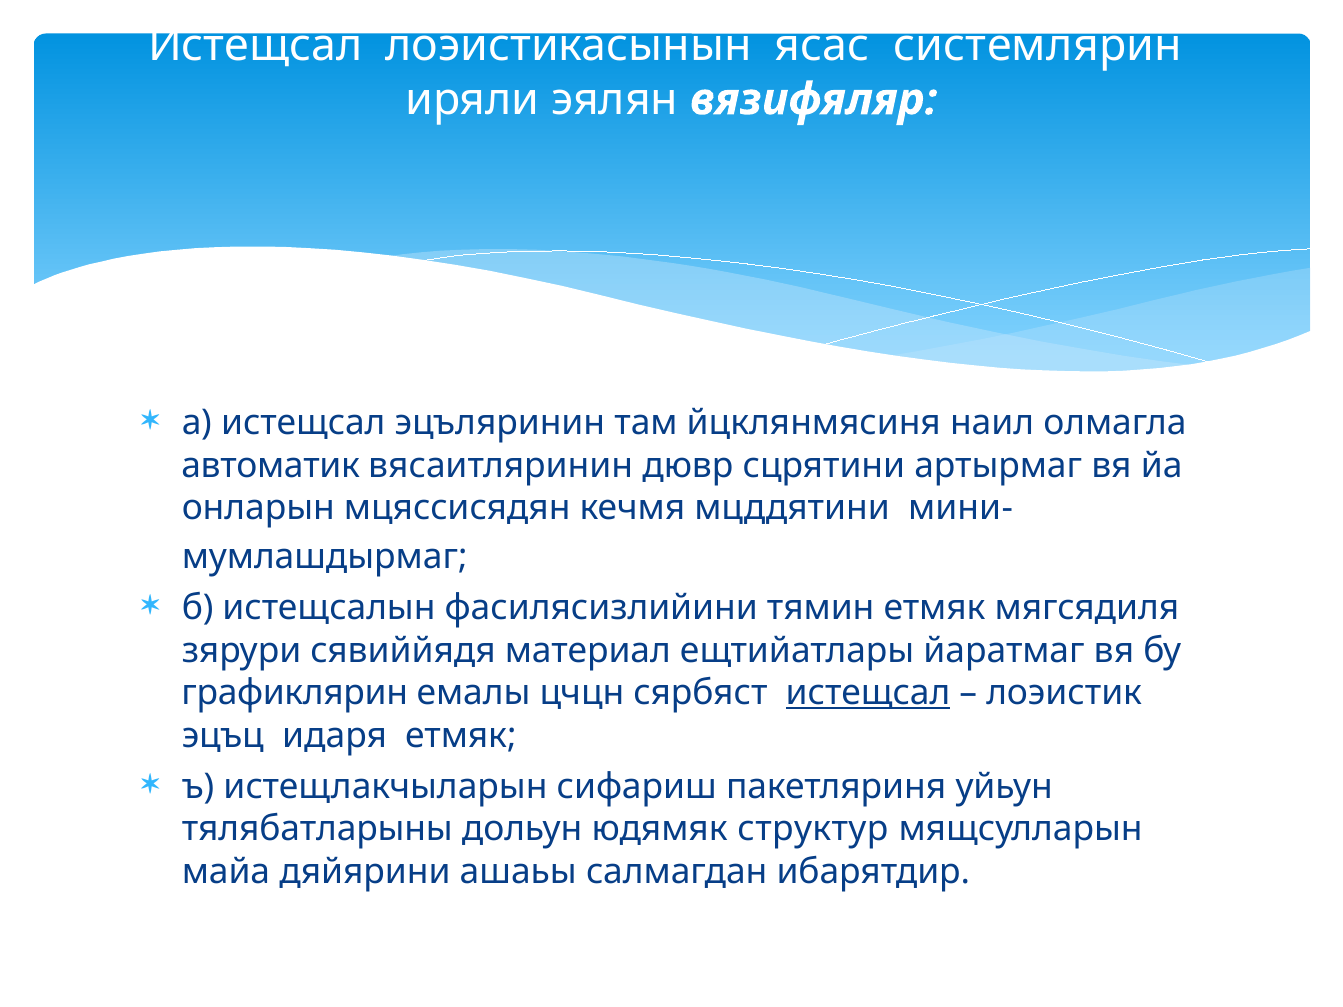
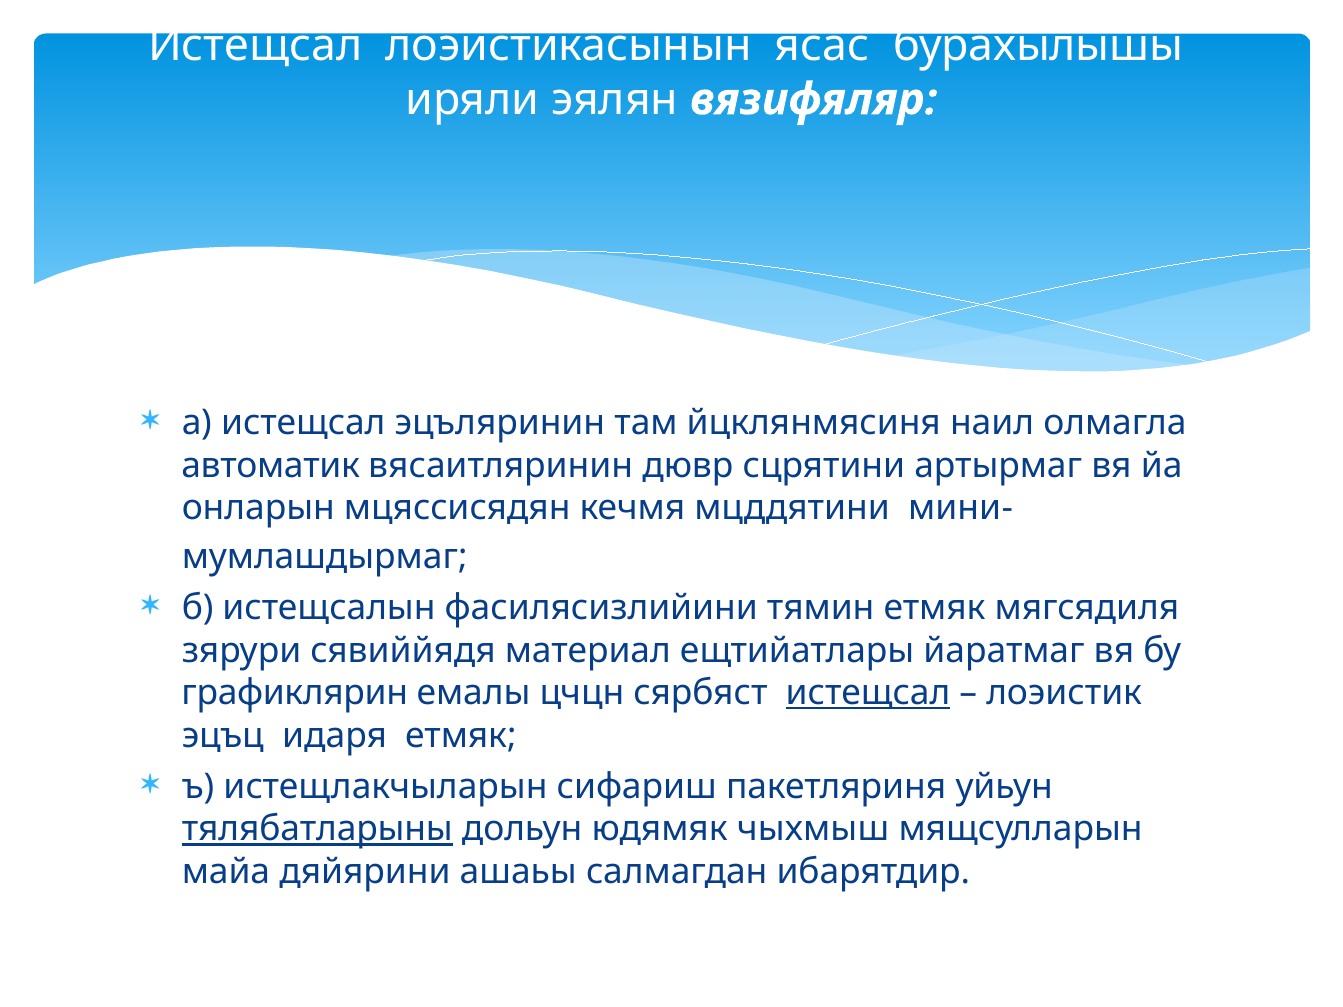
системлярин: системлярин -> бурахылышы
тялябатларыны underline: none -> present
структур: структур -> чыхмыш
